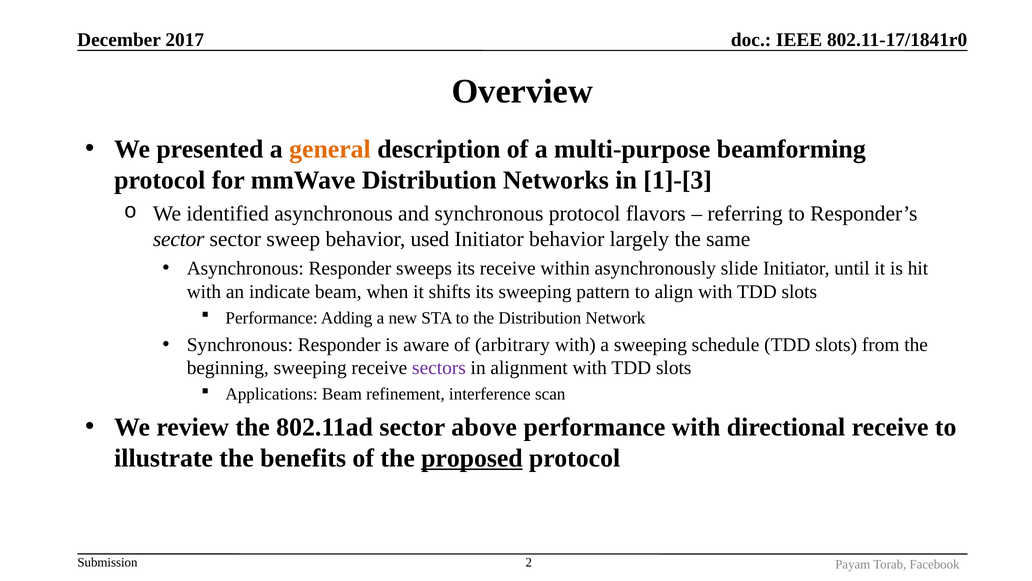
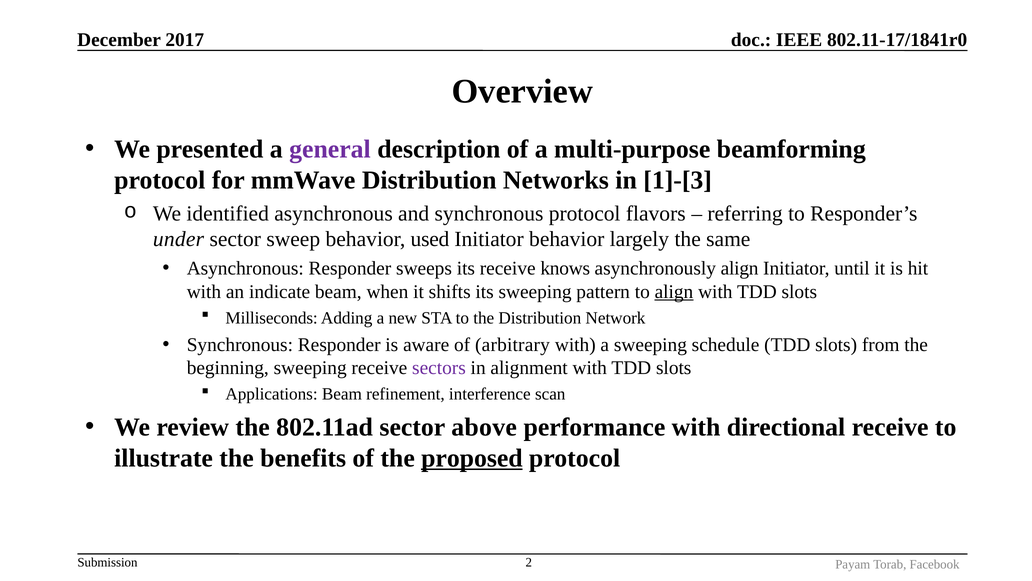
general colour: orange -> purple
sector at (179, 239): sector -> under
within: within -> knows
asynchronously slide: slide -> align
align at (674, 292) underline: none -> present
Performance at (272, 318): Performance -> Milliseconds
